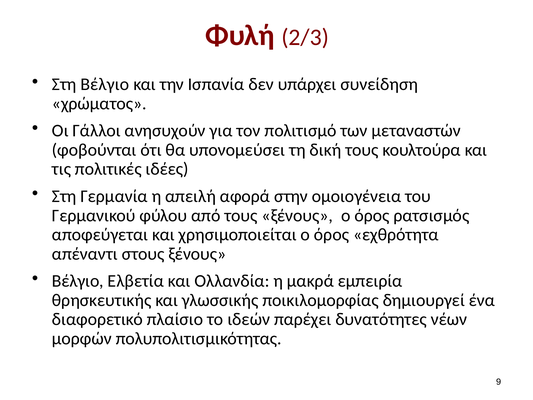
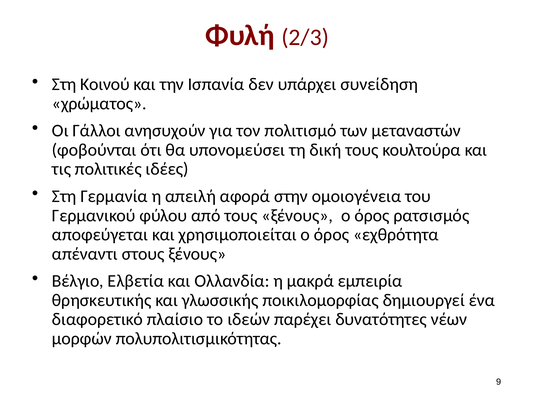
Στη Βέλγιο: Βέλγιο -> Κοινού
